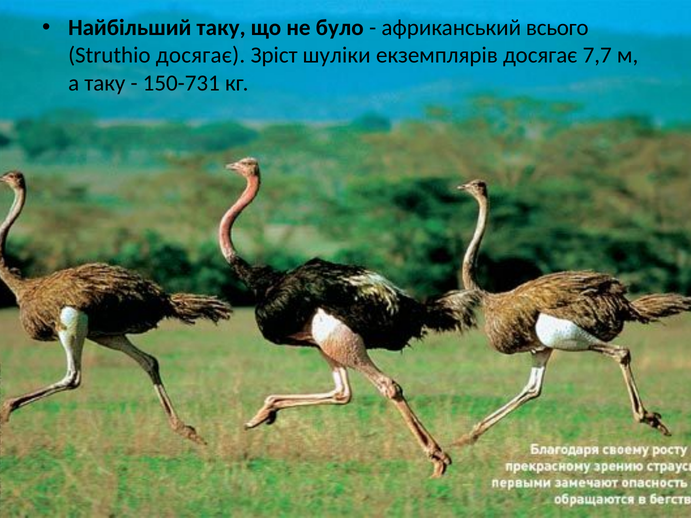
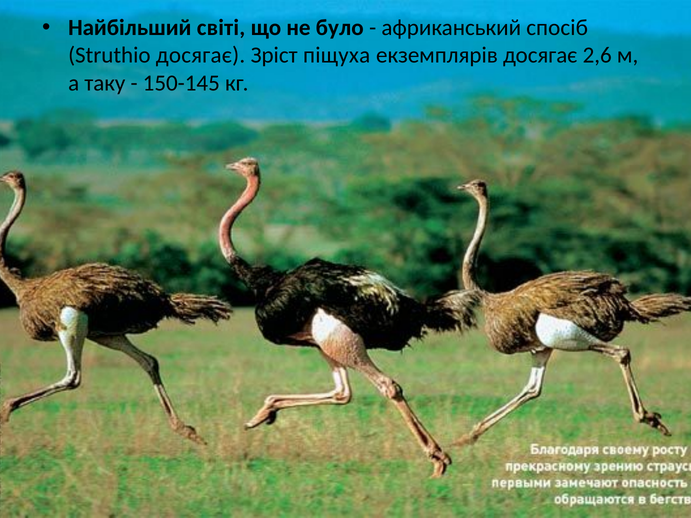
Найбільший таку: таку -> світі
всього: всього -> спосіб
шуліки: шуліки -> піщуха
7,7: 7,7 -> 2,6
150-731: 150-731 -> 150-145
